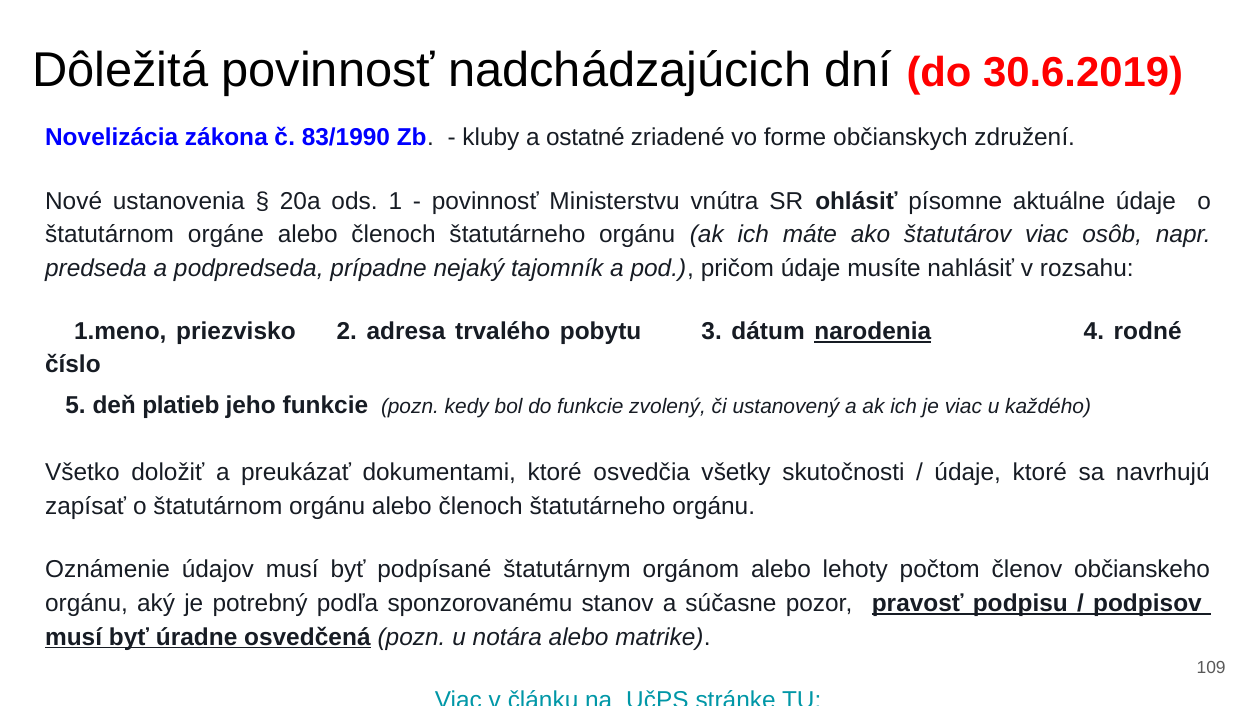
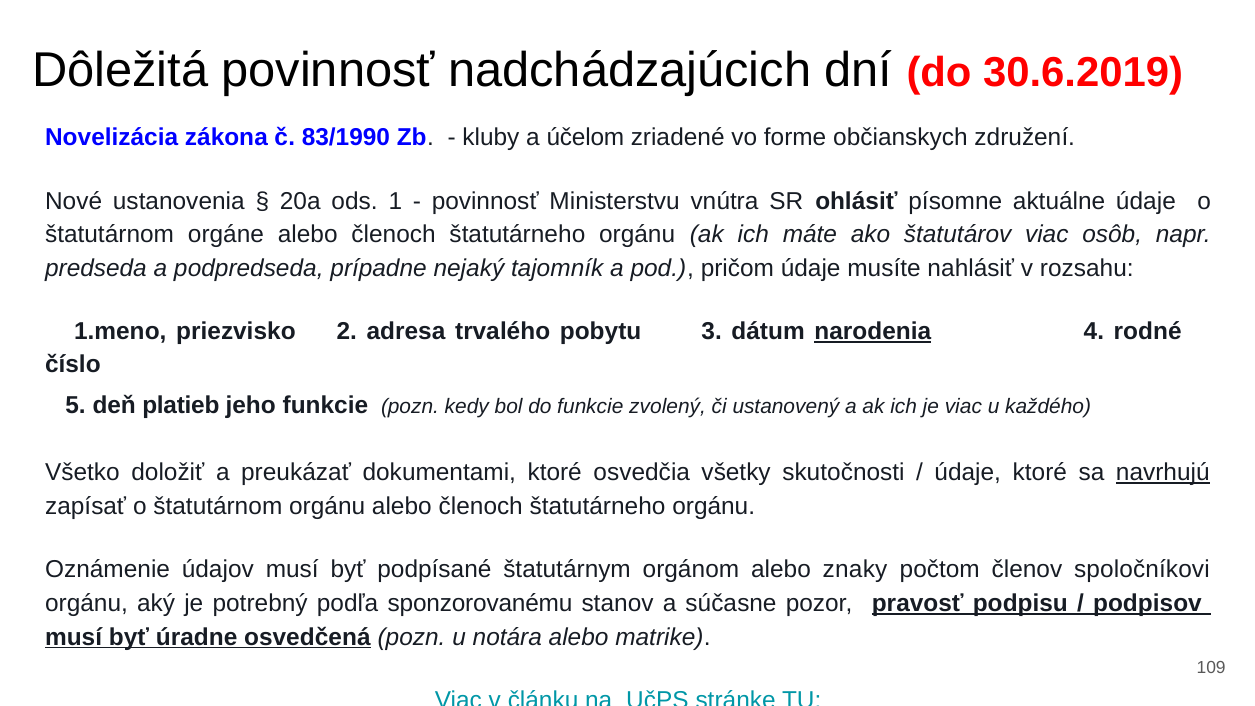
ostatné: ostatné -> účelom
navrhujú underline: none -> present
lehoty: lehoty -> znaky
občianskeho: občianskeho -> spoločníkovi
